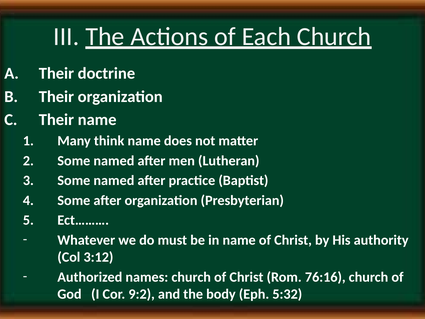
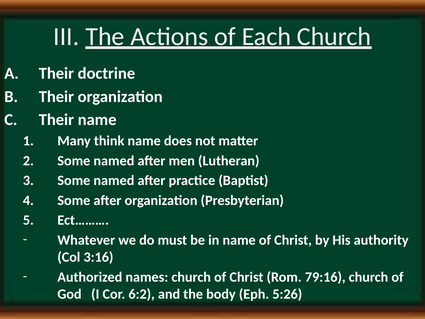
3:12: 3:12 -> 3:16
76:16: 76:16 -> 79:16
9:2: 9:2 -> 6:2
5:32: 5:32 -> 5:26
